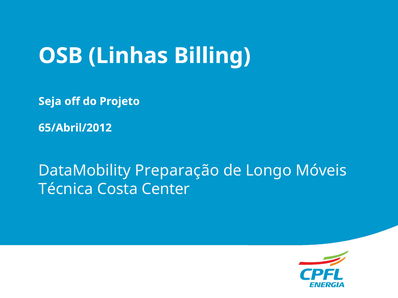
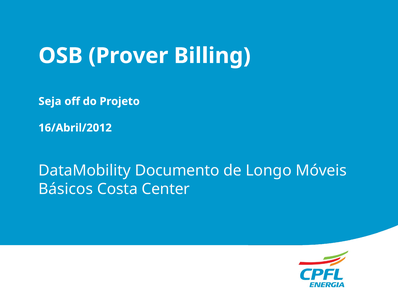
Linhas: Linhas -> Prover
65/Abril/2012: 65/Abril/2012 -> 16/Abril/2012
Preparação: Preparação -> Documento
Técnica: Técnica -> Básicos
